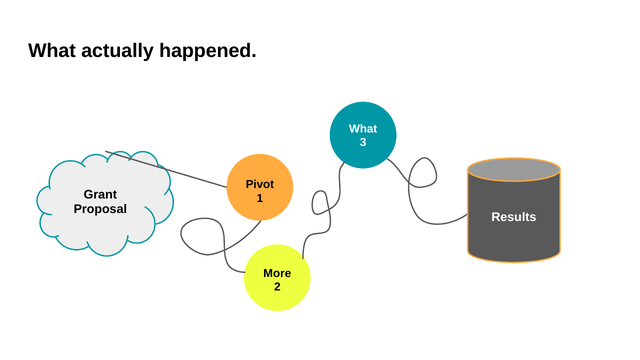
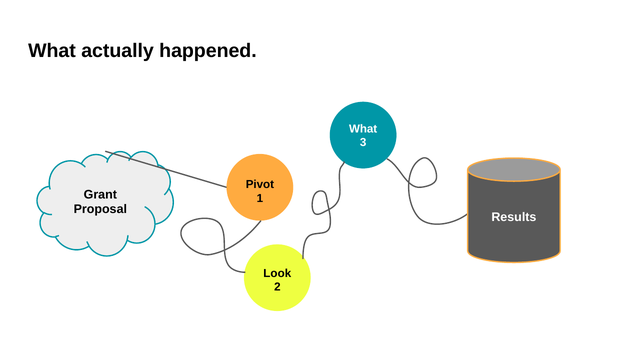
More: More -> Look
